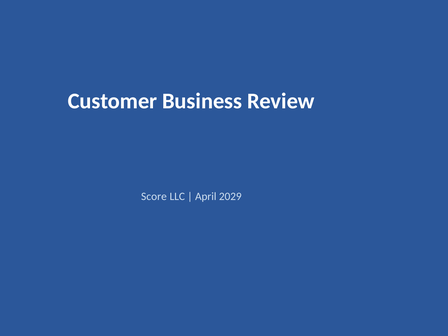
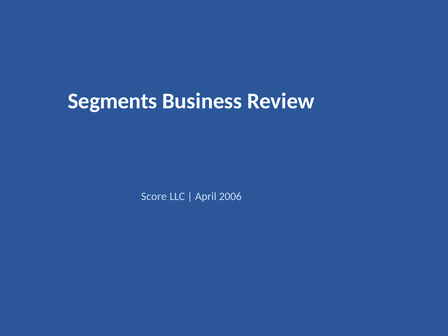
Customer: Customer -> Segments
2029: 2029 -> 2006
